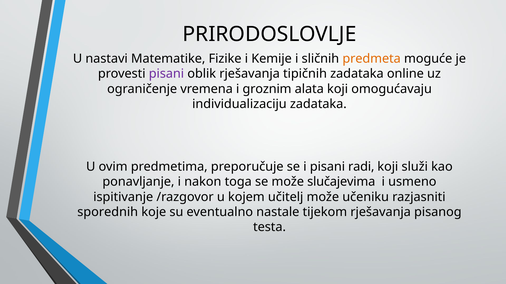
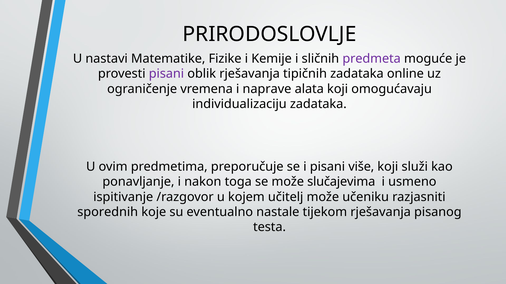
predmeta colour: orange -> purple
groznim: groznim -> naprave
radi: radi -> više
